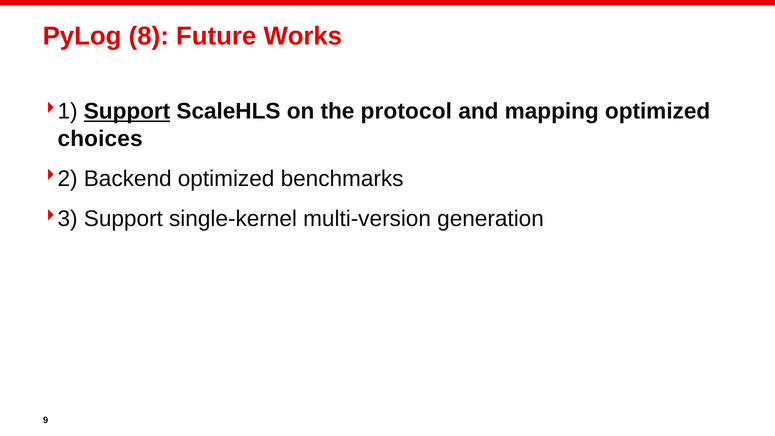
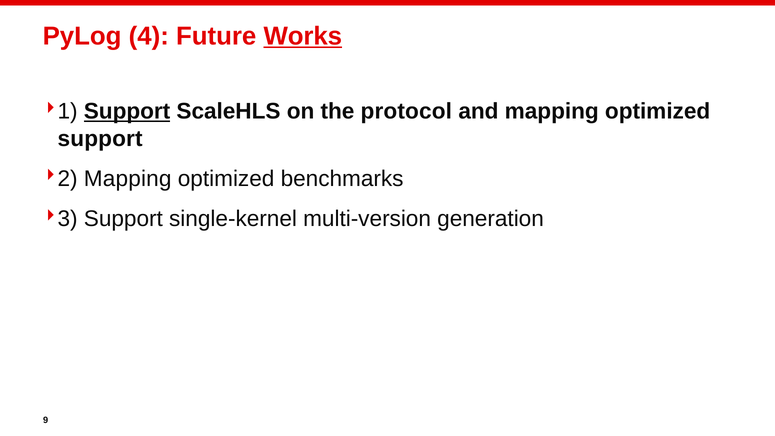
8: 8 -> 4
Works underline: none -> present
choices at (100, 139): choices -> support
Backend at (128, 179): Backend -> Mapping
